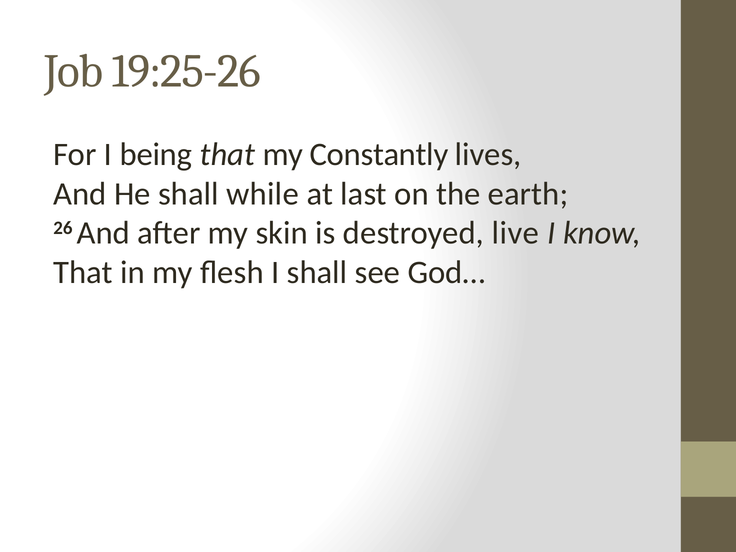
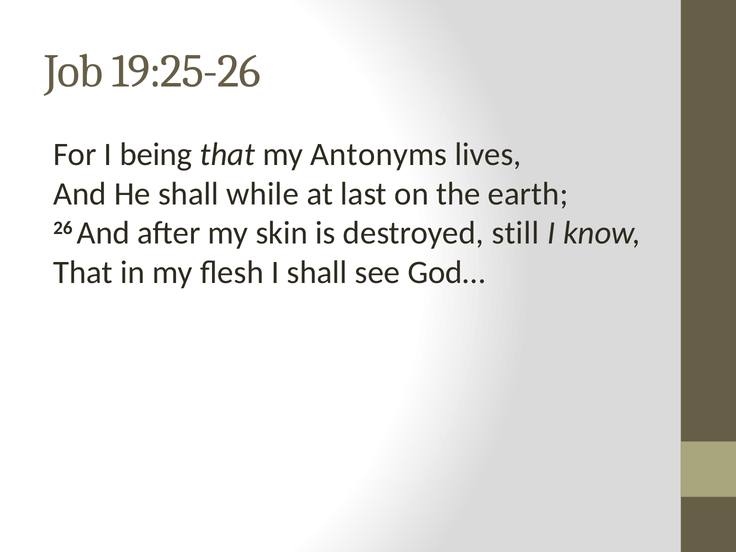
Constantly: Constantly -> Antonyms
live: live -> still
